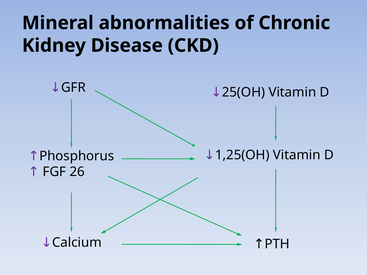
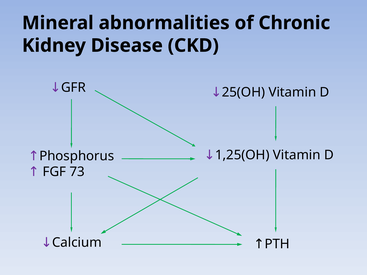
26: 26 -> 73
